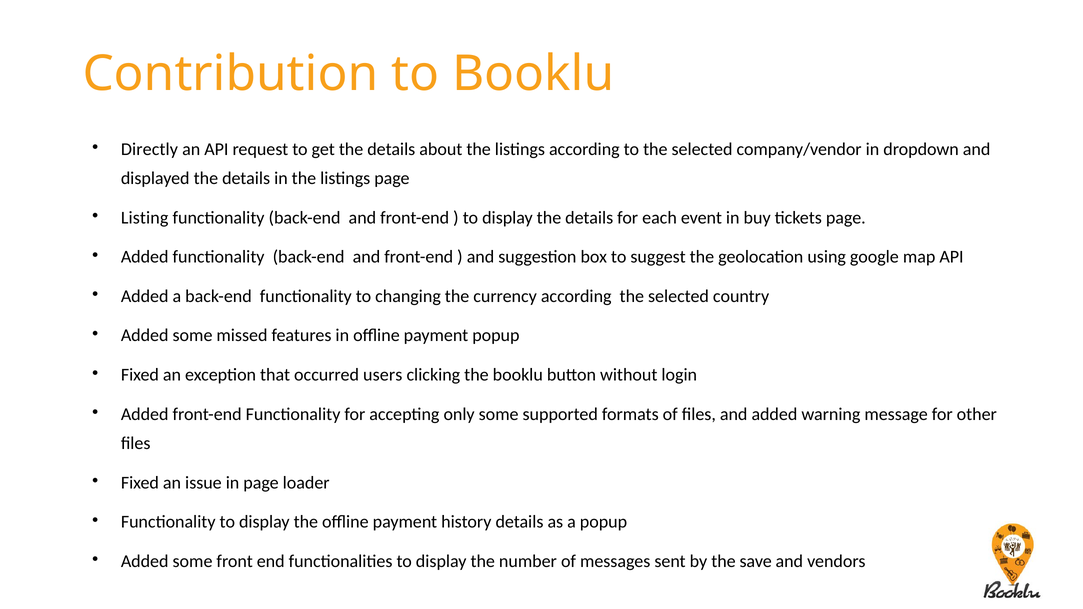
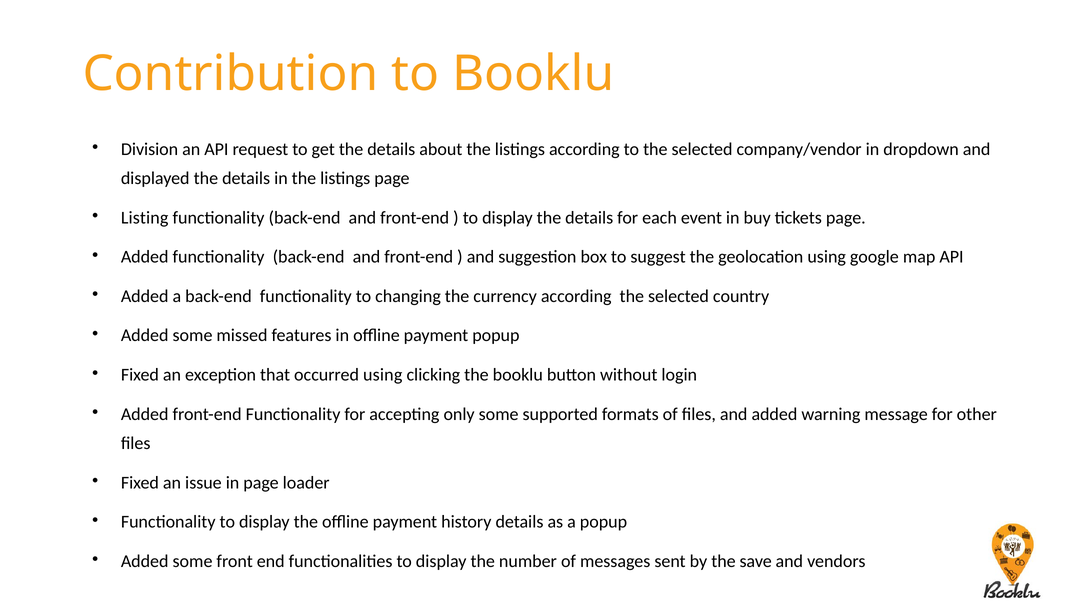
Directly: Directly -> Division
occurred users: users -> using
